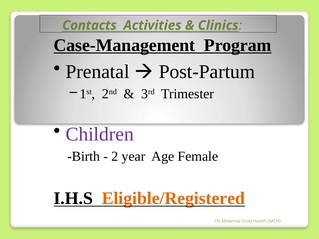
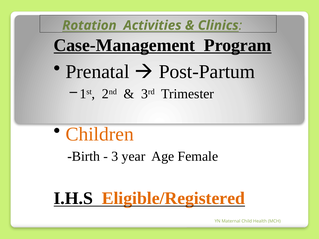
Contacts: Contacts -> Rotation
Children colour: purple -> orange
2: 2 -> 3
